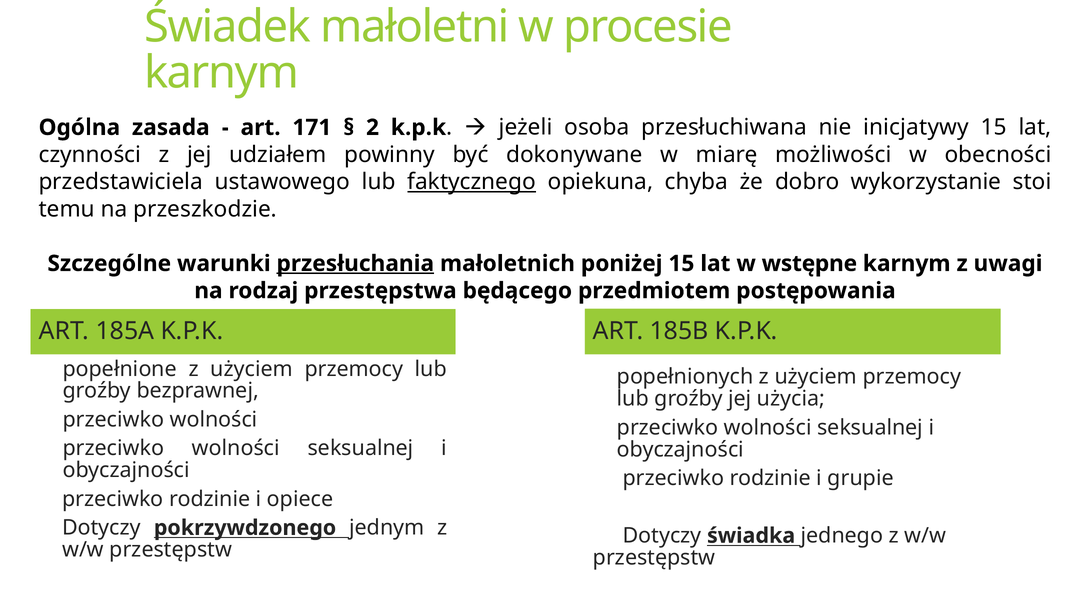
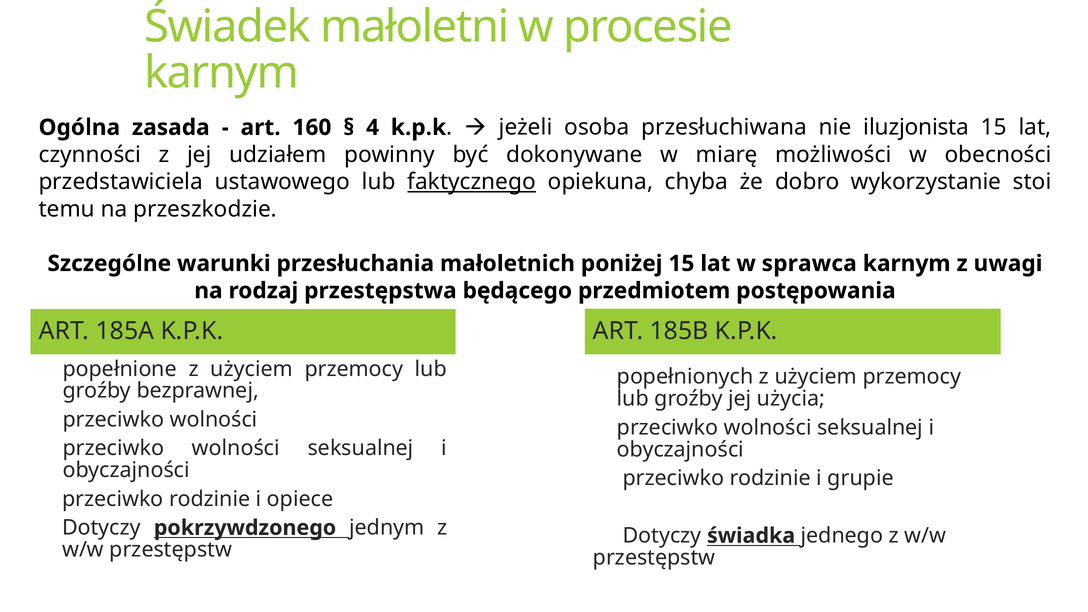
171: 171 -> 160
2: 2 -> 4
inicjatywy: inicjatywy -> iluzjonista
przesłuchania underline: present -> none
wstępne: wstępne -> sprawca
